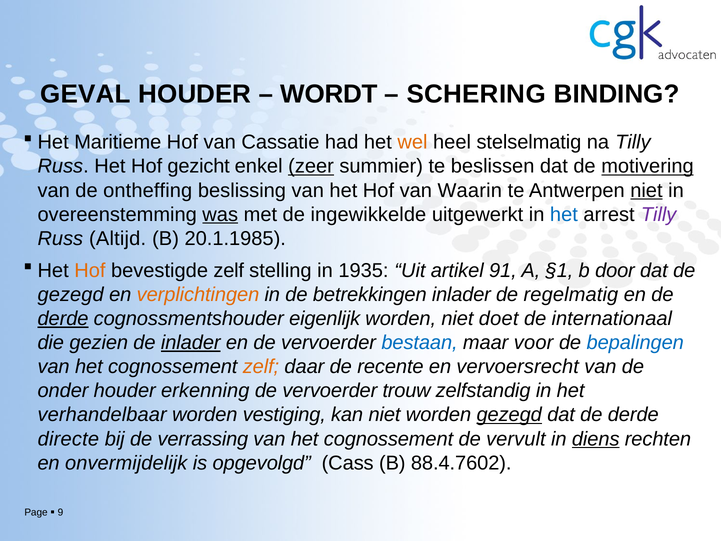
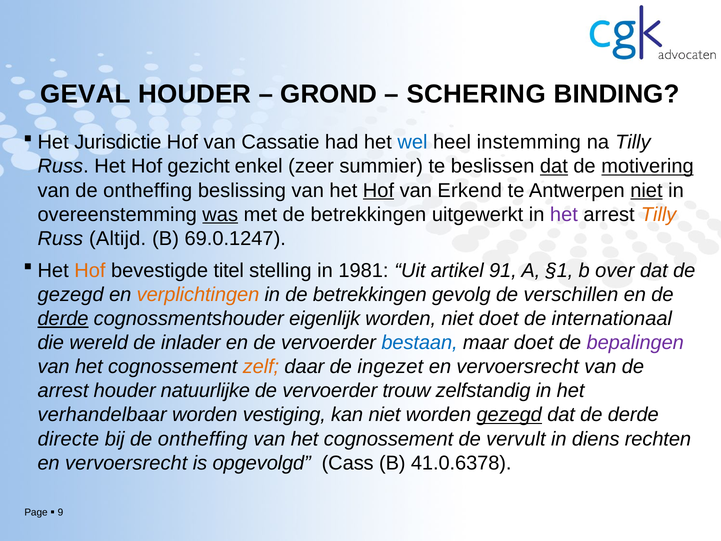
WORDT: WORDT -> GROND
Maritieme: Maritieme -> Jurisdictie
wel colour: orange -> blue
stelselmatig: stelselmatig -> instemming
zeer underline: present -> none
dat at (554, 166) underline: none -> present
Hof at (378, 190) underline: none -> present
Waarin: Waarin -> Erkend
met de ingewikkelde: ingewikkelde -> betrekkingen
het at (564, 214) colour: blue -> purple
Tilly at (659, 214) colour: purple -> orange
20.1.1985: 20.1.1985 -> 69.0.1247
bevestigde zelf: zelf -> titel
1935: 1935 -> 1981
door: door -> over
betrekkingen inlader: inlader -> gevolg
regelmatig: regelmatig -> verschillen
gezien: gezien -> wereld
inlader at (191, 343) underline: present -> none
maar voor: voor -> doet
bepalingen colour: blue -> purple
recente: recente -> ingezet
onder at (63, 391): onder -> arrest
erkenning: erkenning -> natuurlijke
bij de verrassing: verrassing -> ontheffing
diens underline: present -> none
onvermijdelijk at (126, 463): onvermijdelijk -> vervoersrecht
88.4.7602: 88.4.7602 -> 41.0.6378
